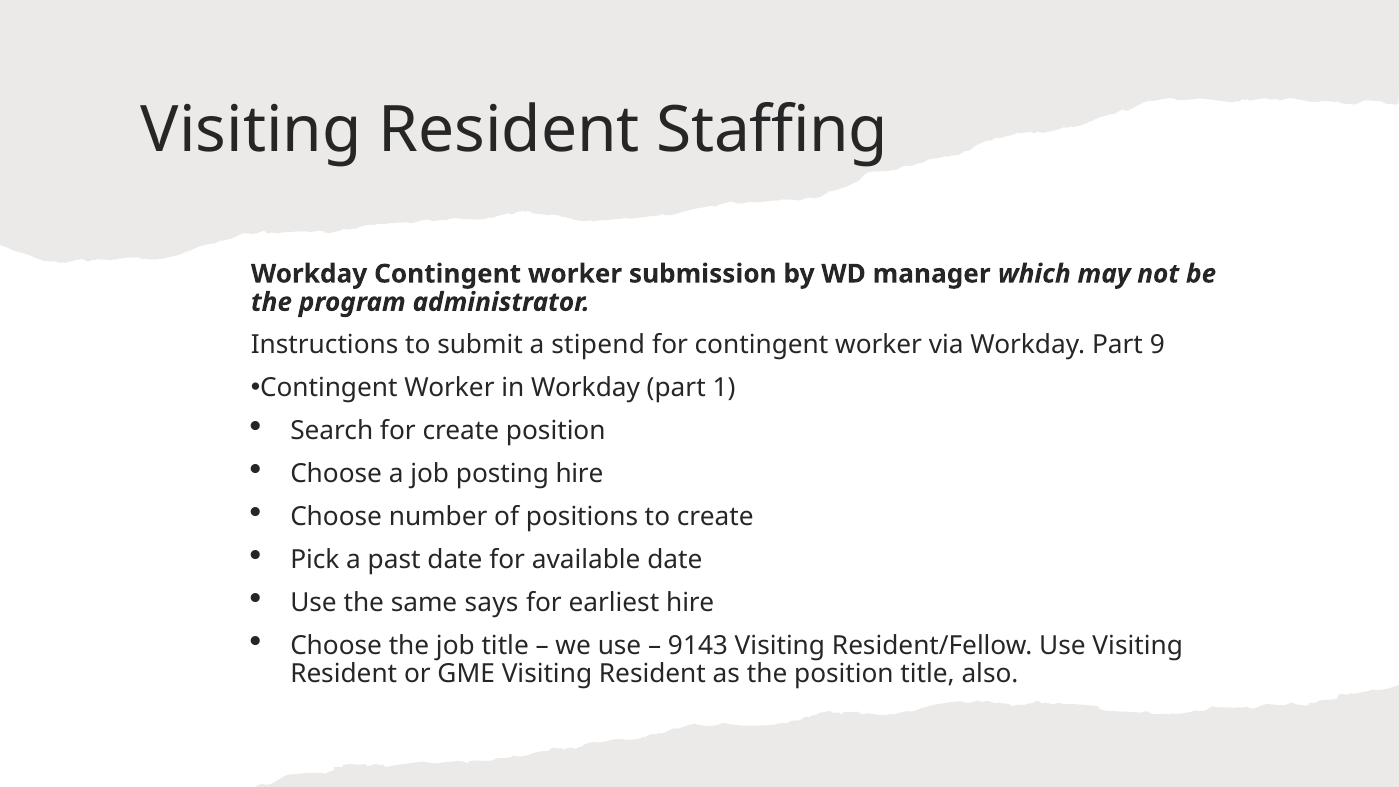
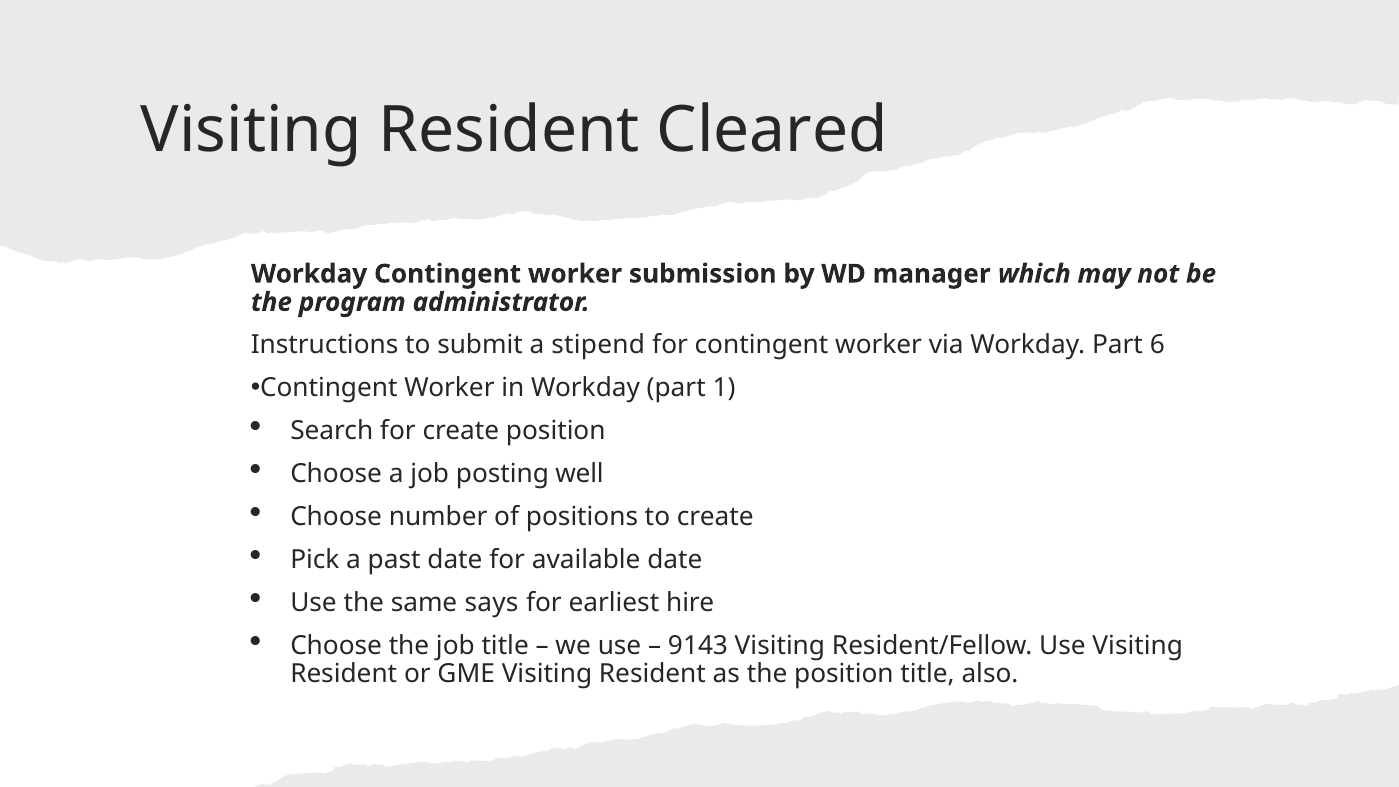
Staffing: Staffing -> Cleared
9: 9 -> 6
posting hire: hire -> well
